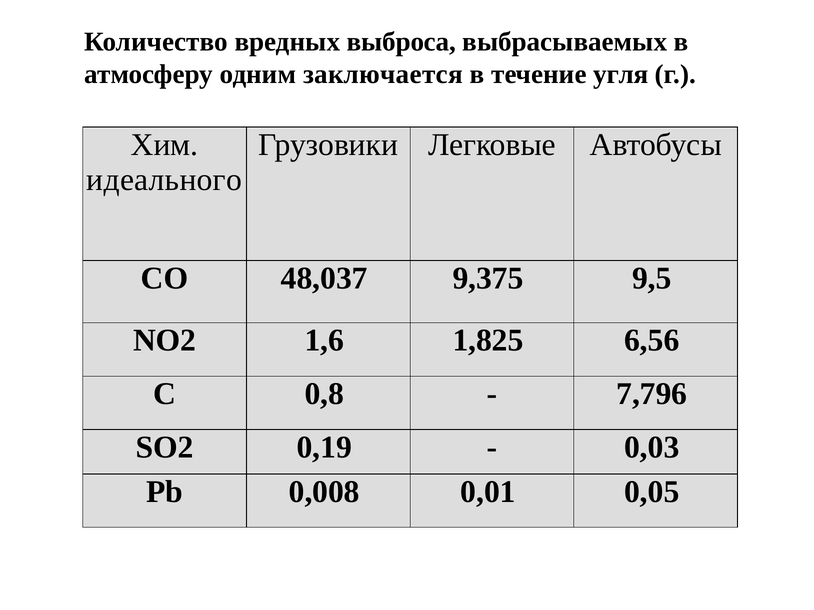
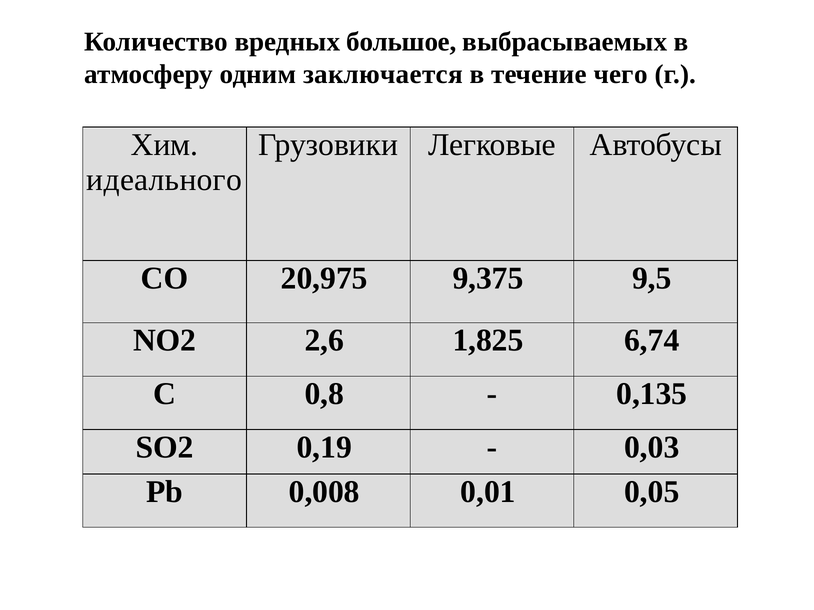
выброса: выброса -> большое
угля: угля -> чего
48,037: 48,037 -> 20,975
1,6: 1,6 -> 2,6
6,56: 6,56 -> 6,74
7,796: 7,796 -> 0,135
